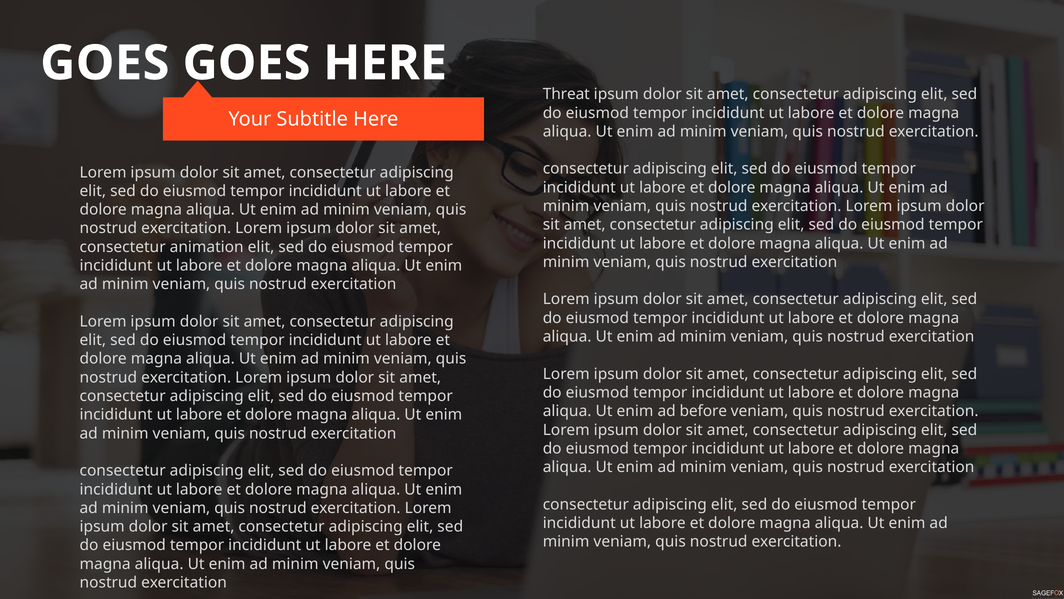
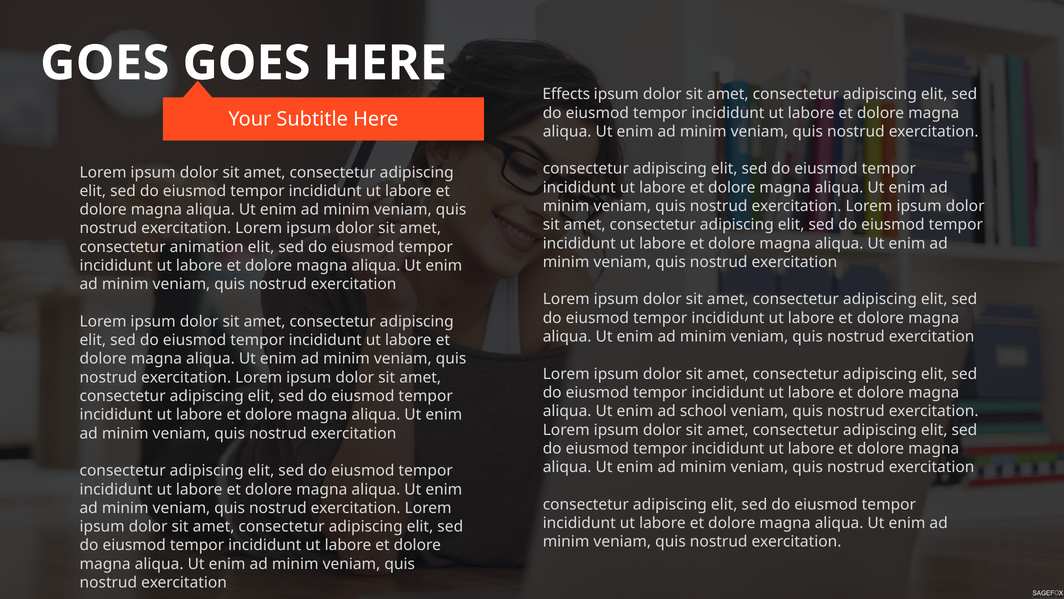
Threat: Threat -> Effects
before: before -> school
